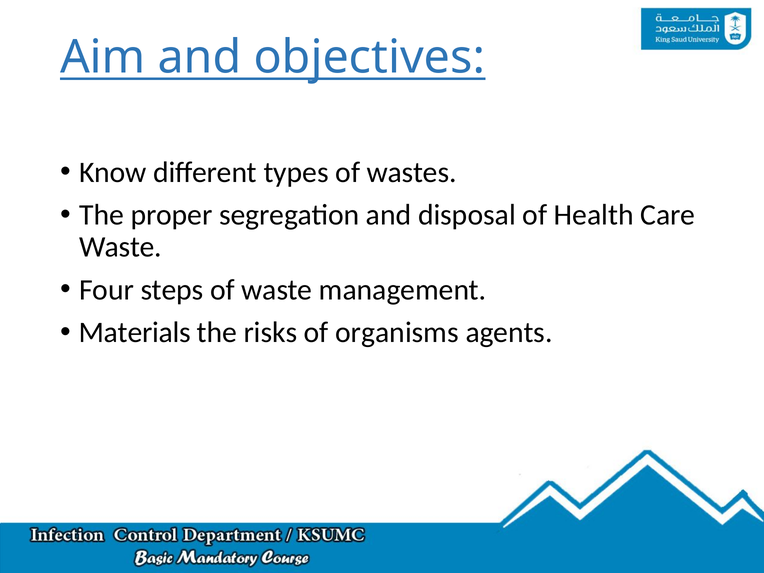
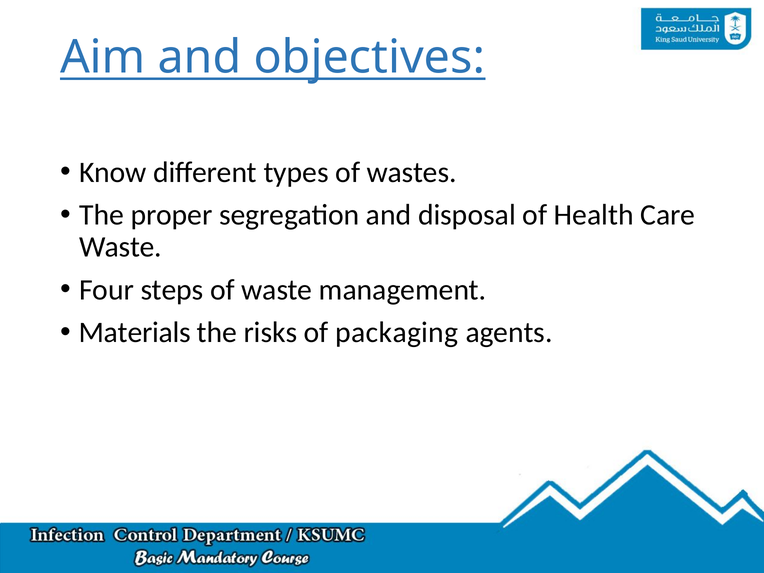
organisms: organisms -> packaging
